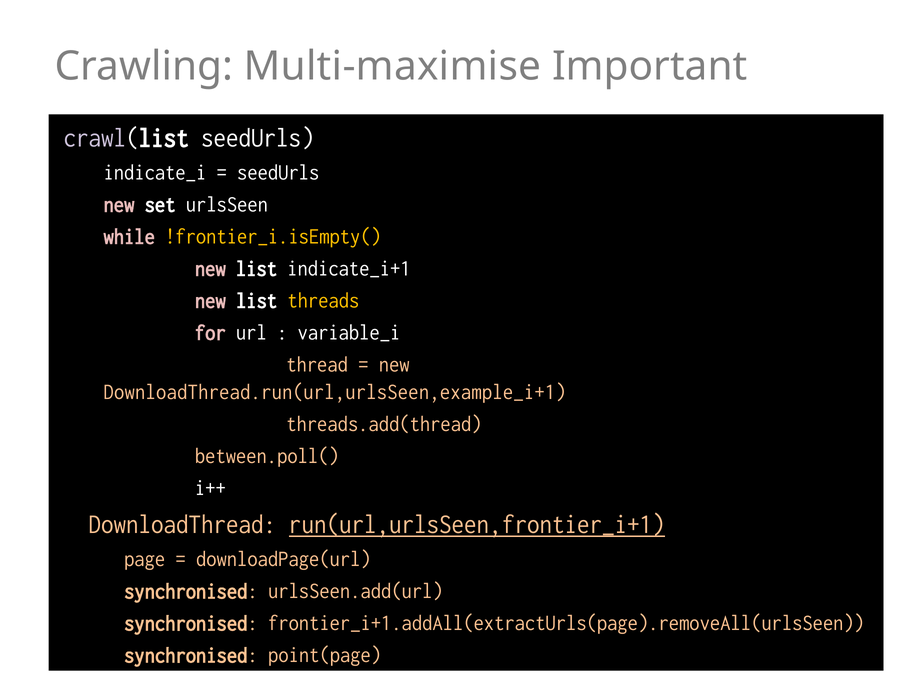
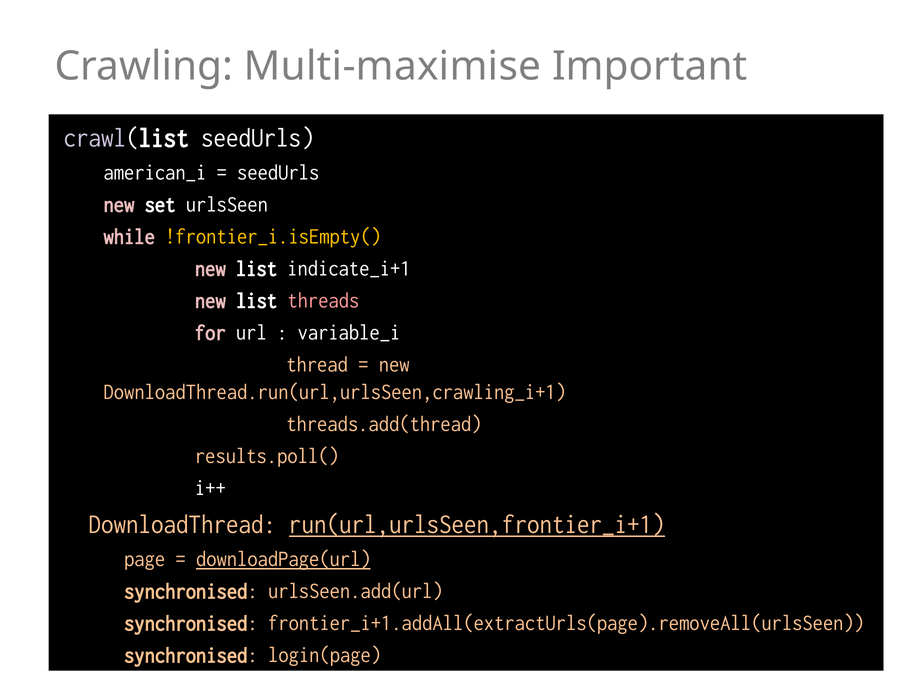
indicate_i: indicate_i -> american_i
threads colour: yellow -> pink
DownloadThread.run(url,urlsSeen,example_i+1: DownloadThread.run(url,urlsSeen,example_i+1 -> DownloadThread.run(url,urlsSeen,crawling_i+1
between.poll(: between.poll( -> results.poll(
downloadPage(url underline: none -> present
point(page: point(page -> login(page
